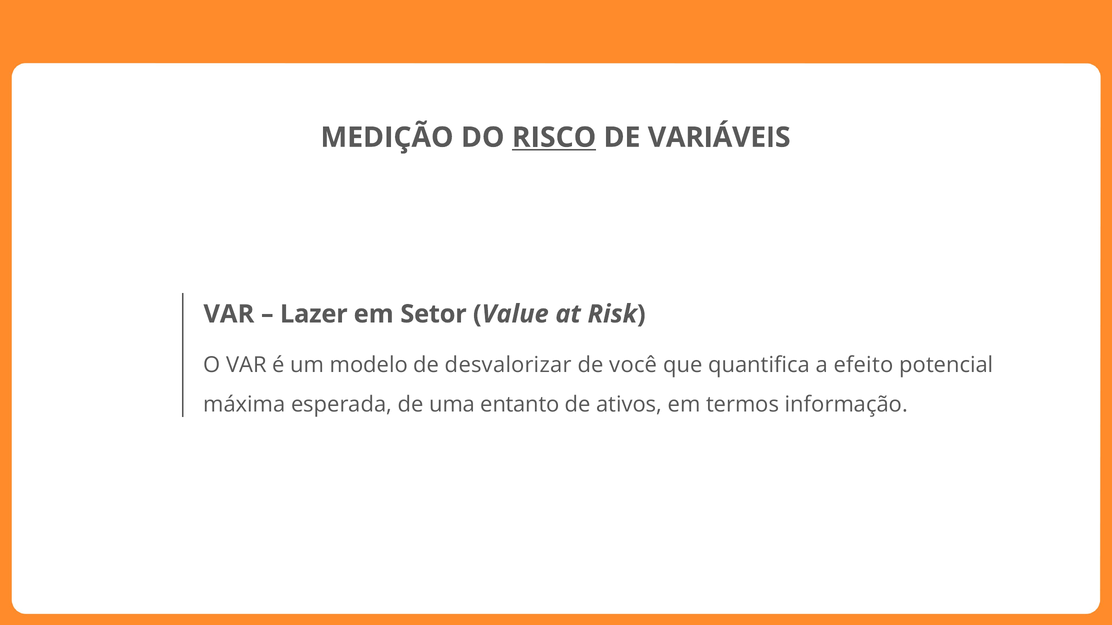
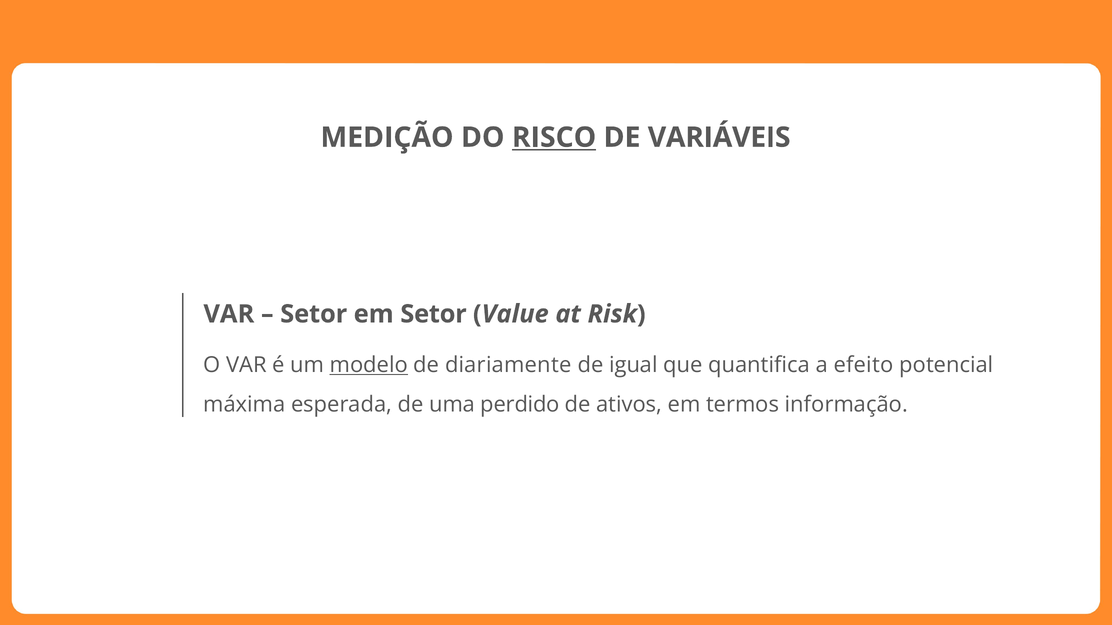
Lazer at (314, 314): Lazer -> Setor
modelo underline: none -> present
desvalorizar: desvalorizar -> diariamente
você: você -> igual
entanto: entanto -> perdido
